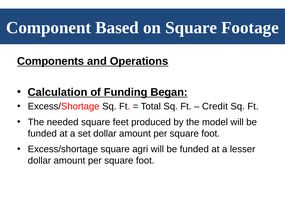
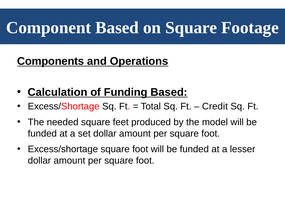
Funding Began: Began -> Based
Excess/shortage square agri: agri -> foot
